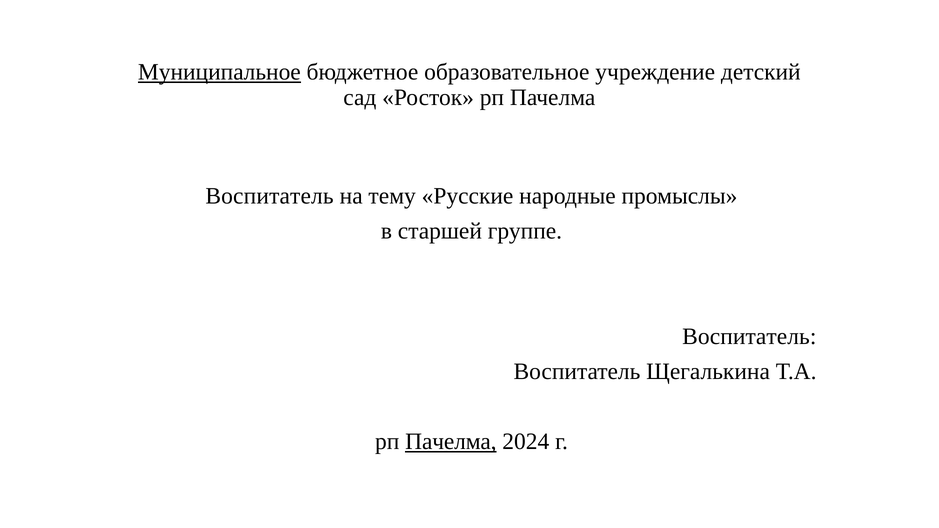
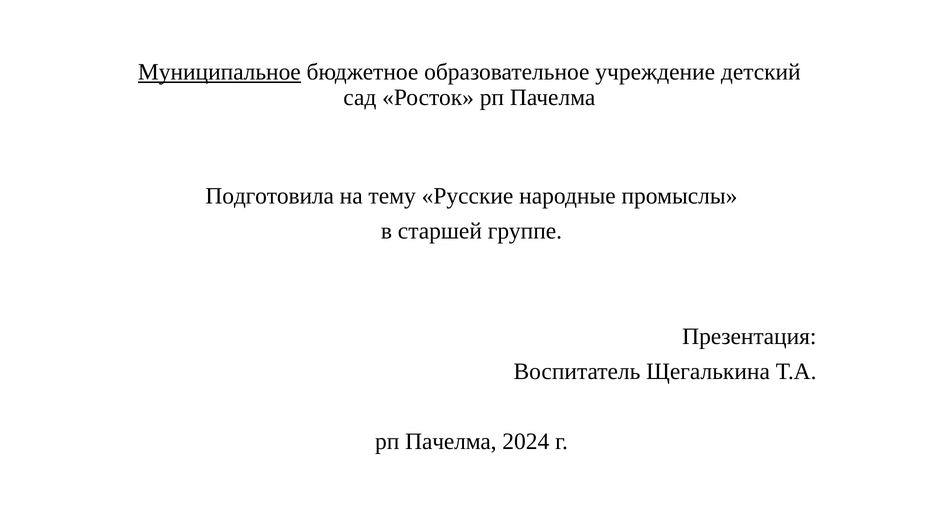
Воспитатель at (270, 196): Воспитатель -> Подготовила
Воспитатель at (749, 336): Воспитатель -> Презентация
Пачелма at (451, 442) underline: present -> none
